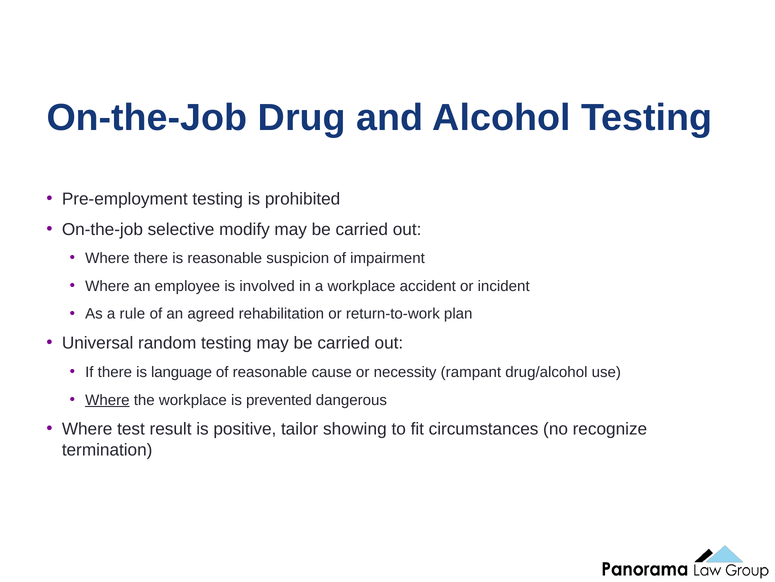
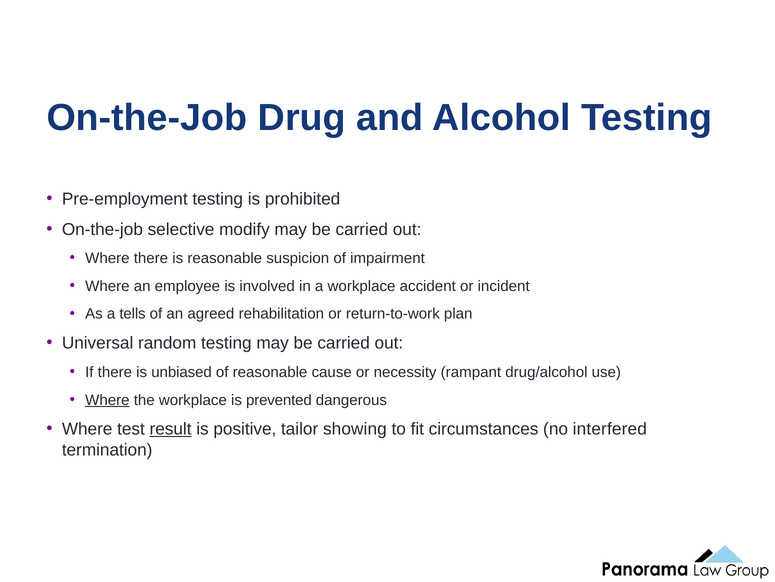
rule: rule -> tells
language: language -> unbiased
result underline: none -> present
recognize: recognize -> interfered
